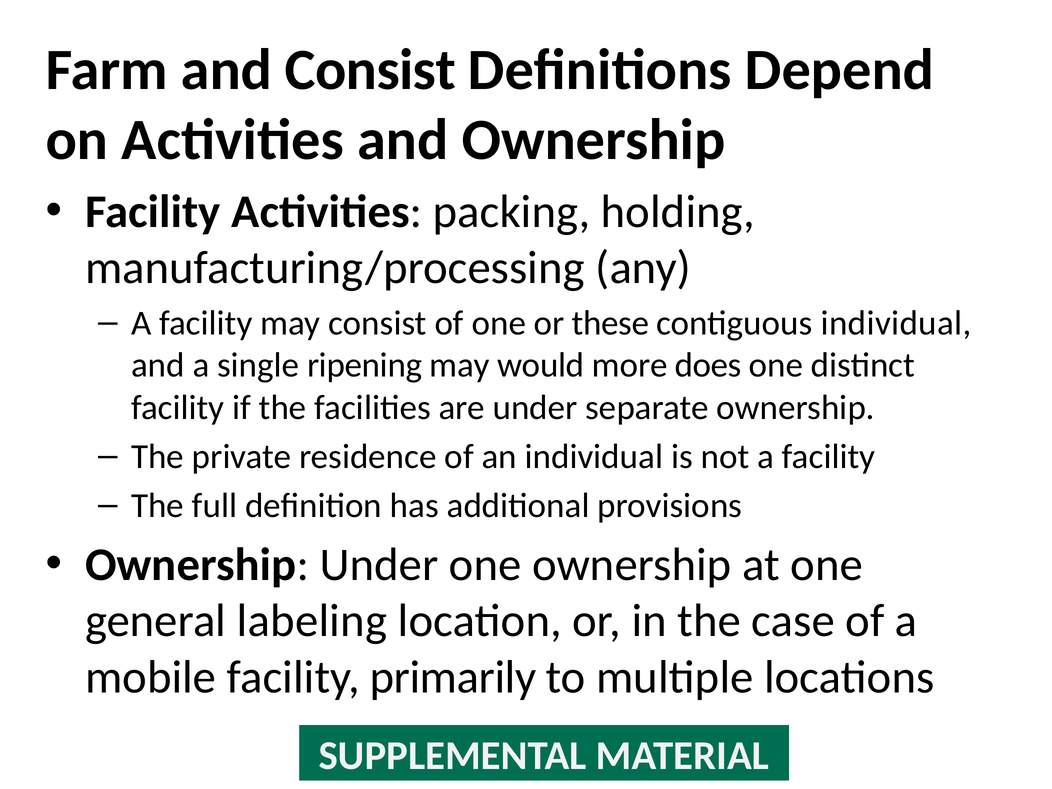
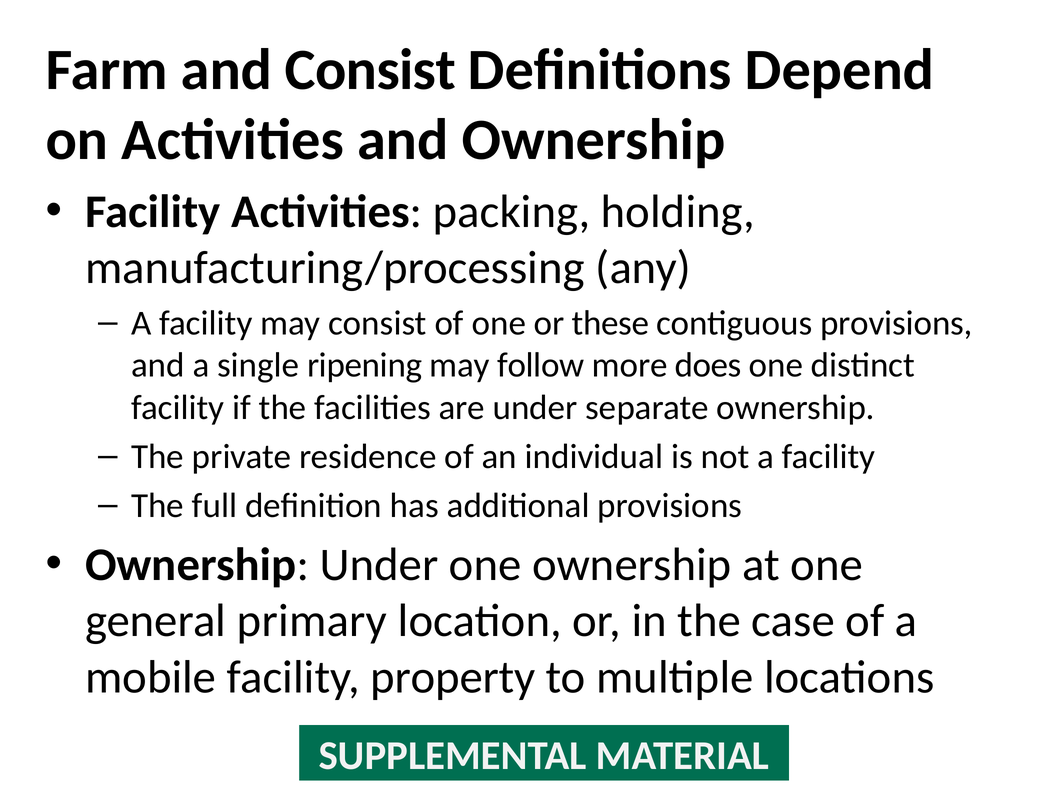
contiguous individual: individual -> provisions
would: would -> follow
labeling: labeling -> primary
primarily: primarily -> property
